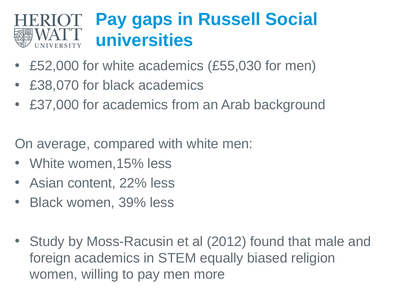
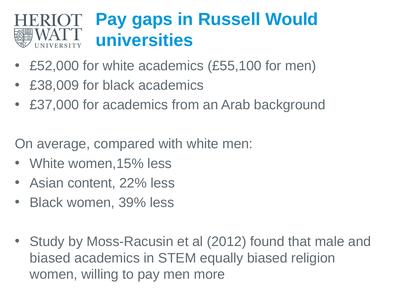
Social: Social -> Would
£55,030: £55,030 -> £55,100
£38,070: £38,070 -> £38,009
foreign at (50, 258): foreign -> biased
